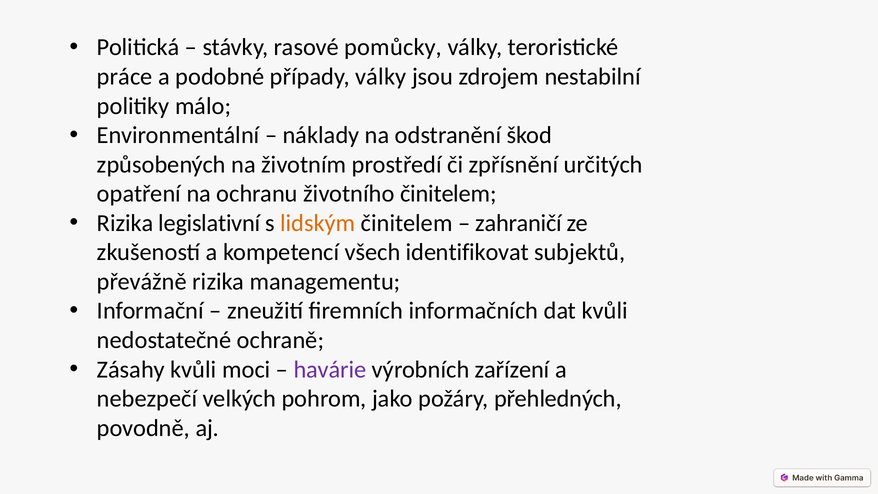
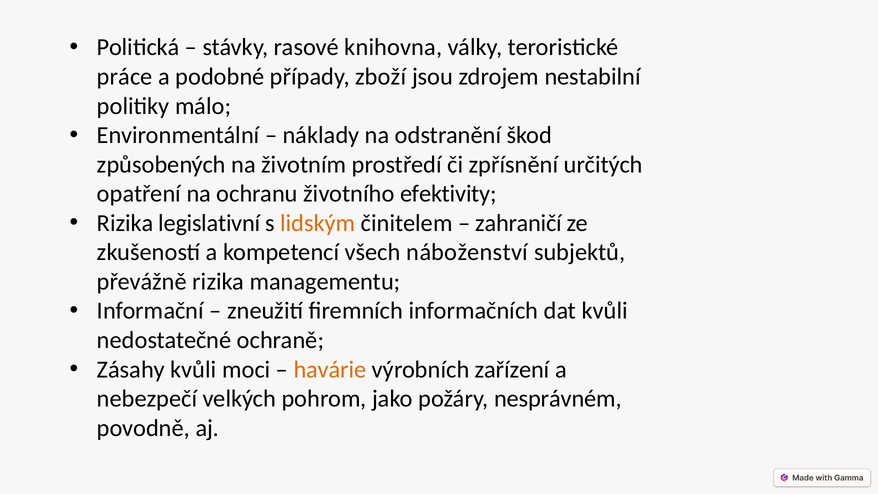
pomůcky: pomůcky -> knihovna
případy války: války -> zboží
životního činitelem: činitelem -> efektivity
identifikovat: identifikovat -> náboženství
havárie colour: purple -> orange
přehledných: přehledných -> nesprávném
